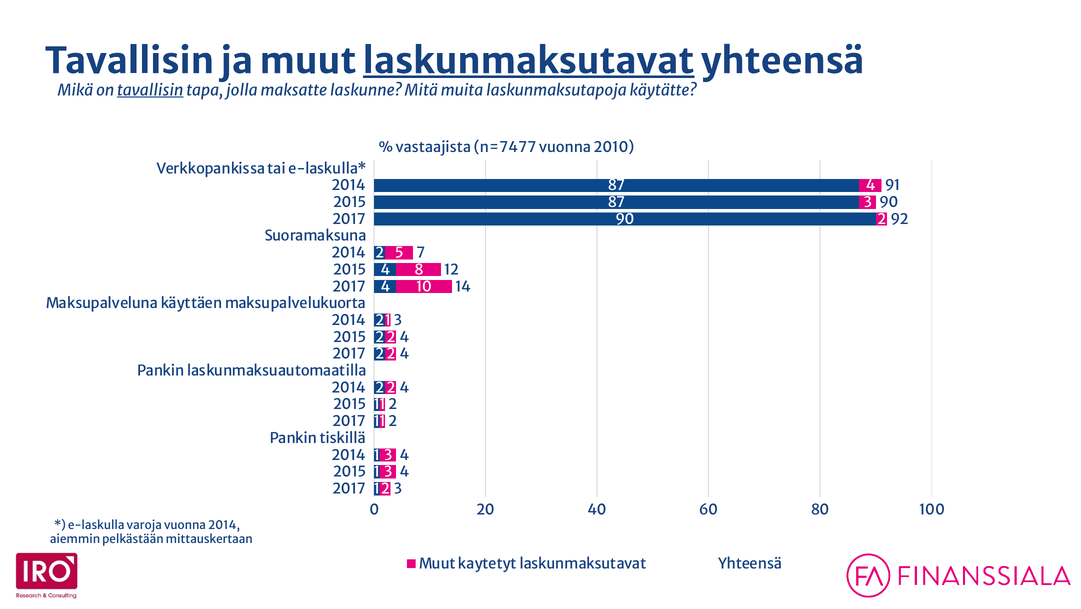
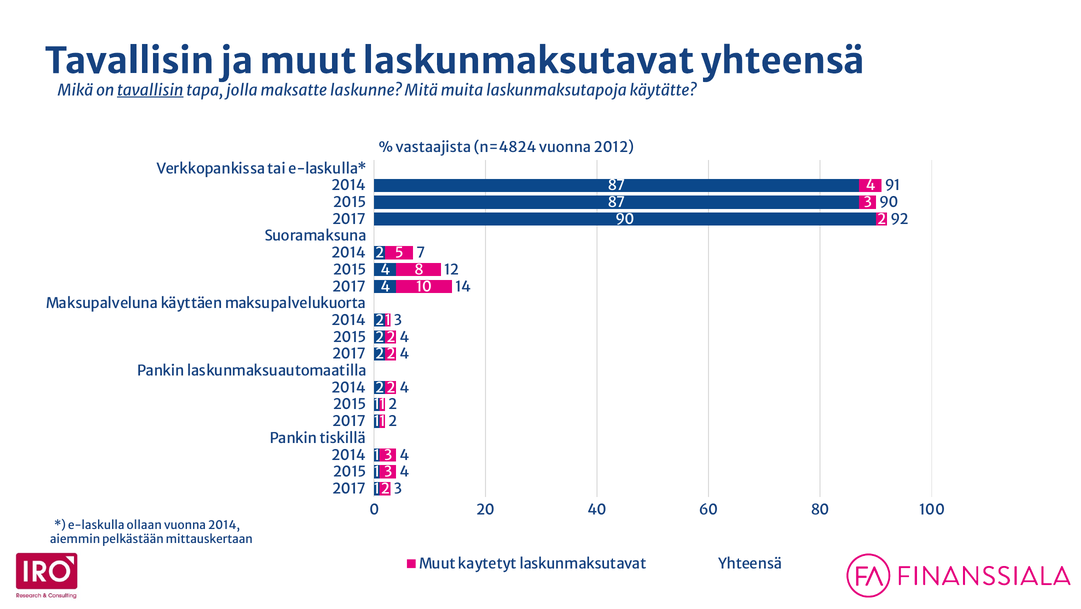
laskunmaksutavat at (529, 61) underline: present -> none
n=7477: n=7477 -> n=4824
2010: 2010 -> 2012
varoja: varoja -> ollaan
